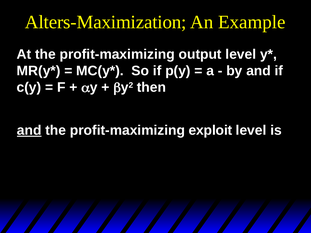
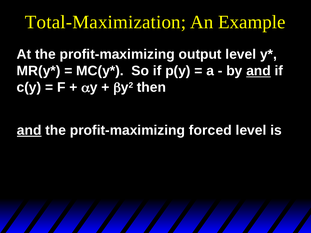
Alters-Maximization: Alters-Maximization -> Total-Maximization
and at (259, 71) underline: none -> present
exploit: exploit -> forced
